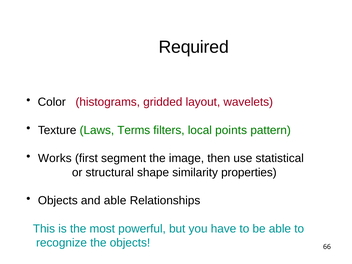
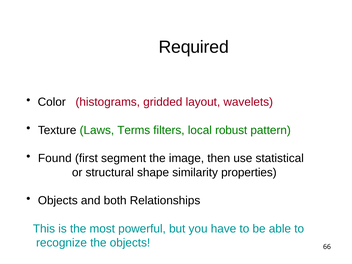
points: points -> robust
Works: Works -> Found
and able: able -> both
